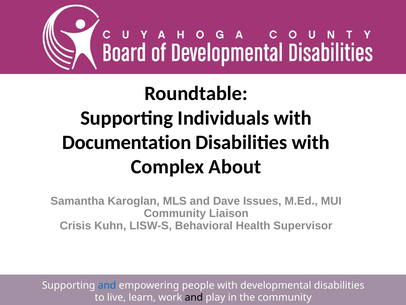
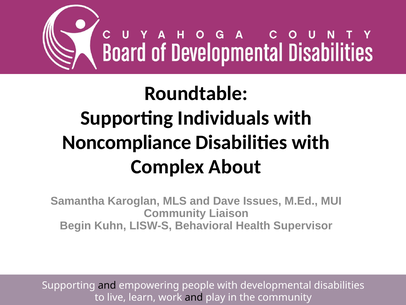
Documentation: Documentation -> Noncompliance
Crisis: Crisis -> Begin
and at (107, 285) colour: blue -> black
